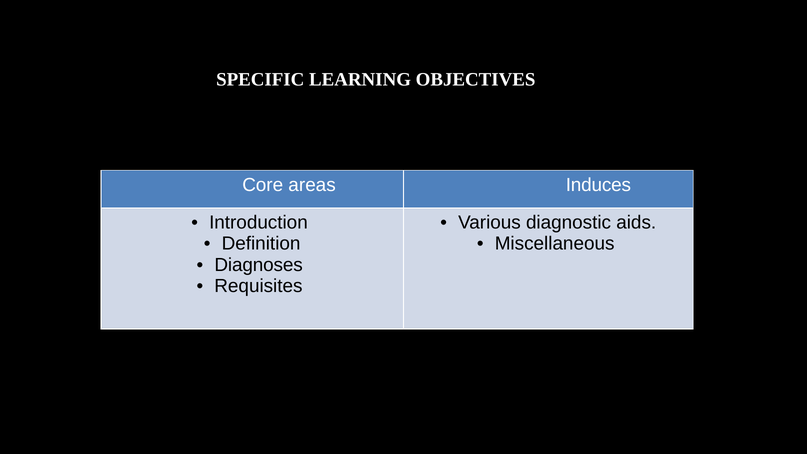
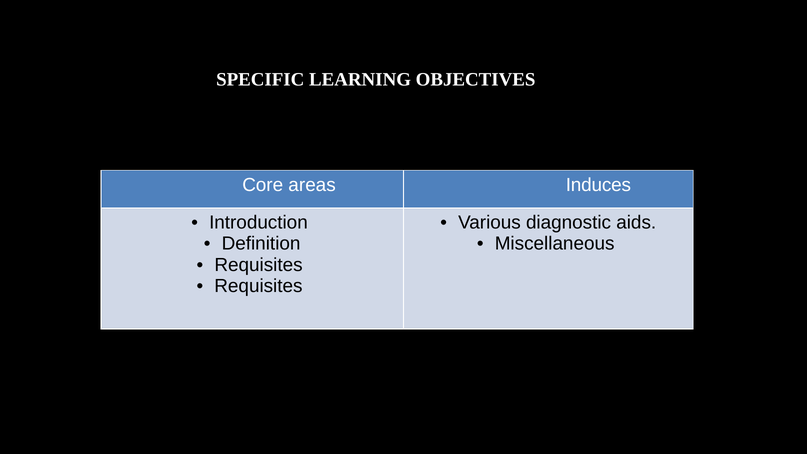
Diagnoses at (259, 265): Diagnoses -> Requisites
